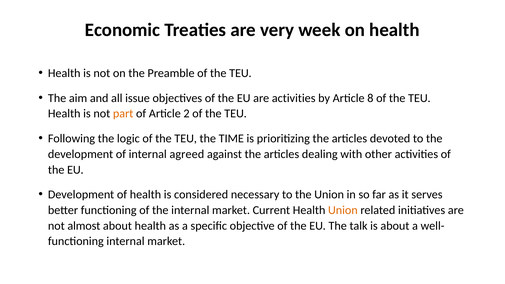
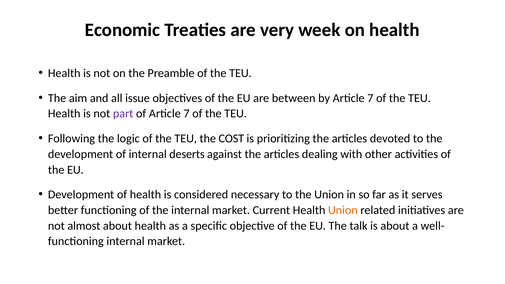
are activities: activities -> between
by Article 8: 8 -> 7
part colour: orange -> purple
of Article 2: 2 -> 7
TIME: TIME -> COST
agreed: agreed -> deserts
